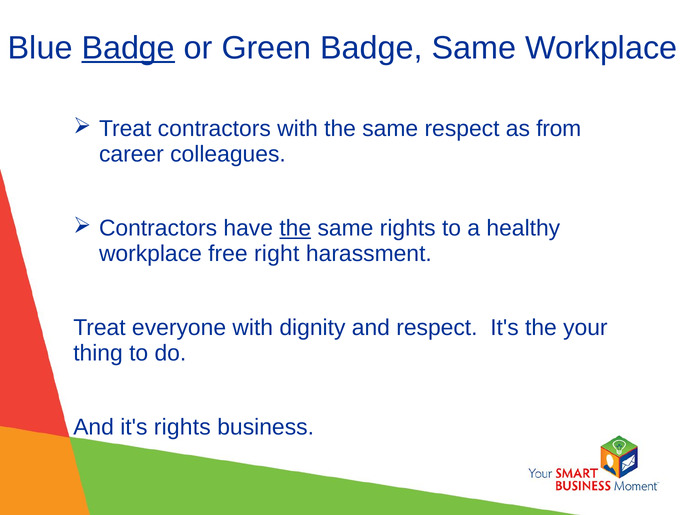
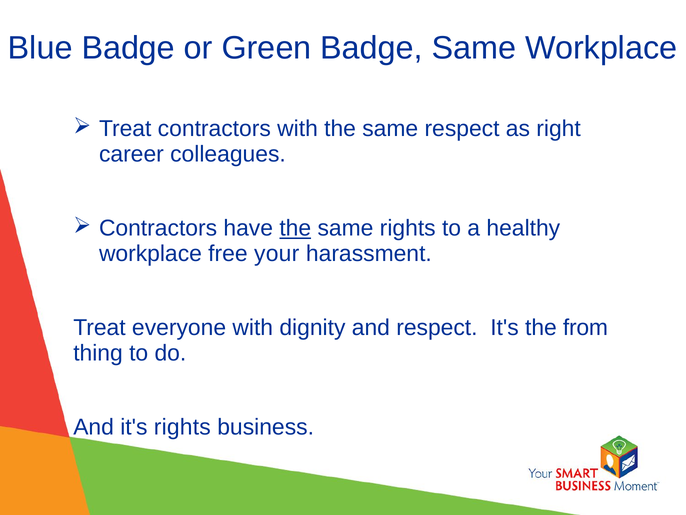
Badge at (128, 48) underline: present -> none
from: from -> right
right: right -> your
your: your -> from
